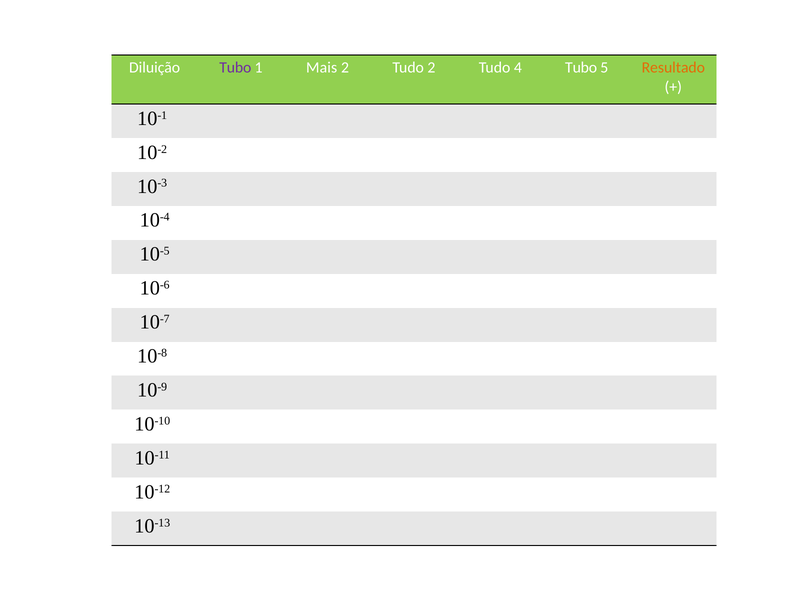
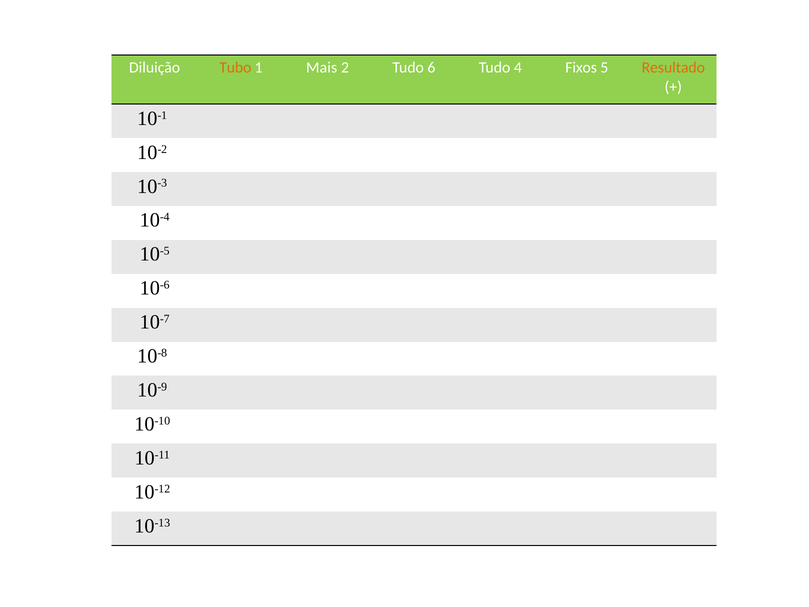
Tubo at (235, 68) colour: purple -> orange
Tudo 2: 2 -> 6
4 Tubo: Tubo -> Fixos
